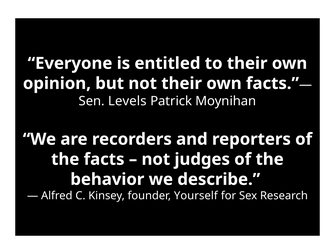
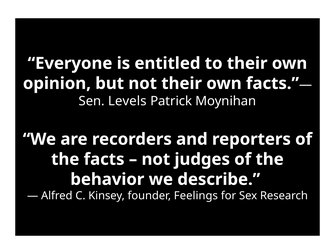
Yourself: Yourself -> Feelings
